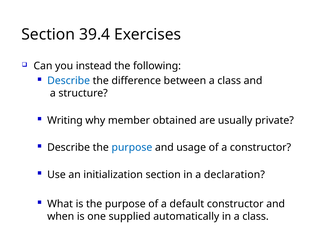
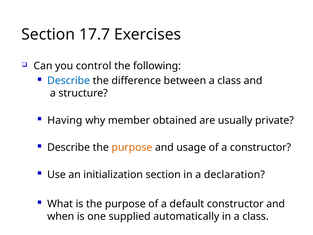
39.4: 39.4 -> 17.7
instead: instead -> control
Writing: Writing -> Having
purpose at (132, 147) colour: blue -> orange
